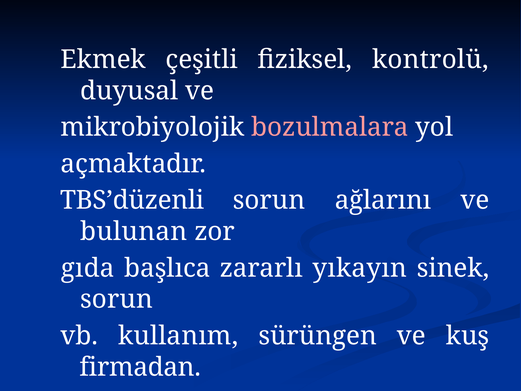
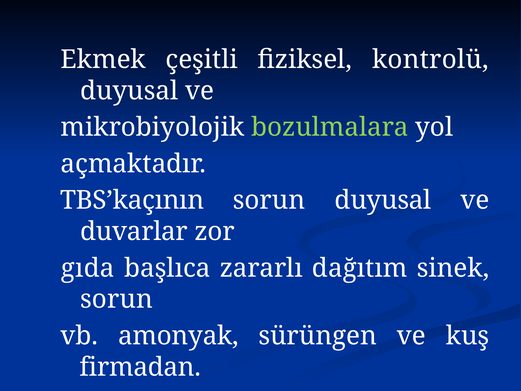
bozulmalara colour: pink -> light green
TBS’düzenli: TBS’düzenli -> TBS’kaçının
sorun ağlarını: ağlarını -> duyusal
bulunan: bulunan -> duvarlar
yıkayın: yıkayın -> dağıtım
kullanım: kullanım -> amonyak
